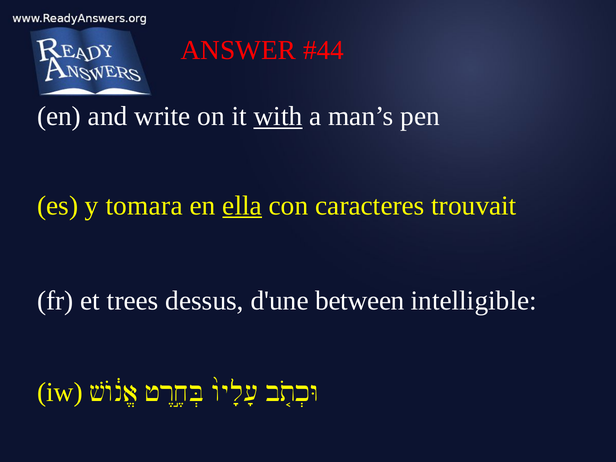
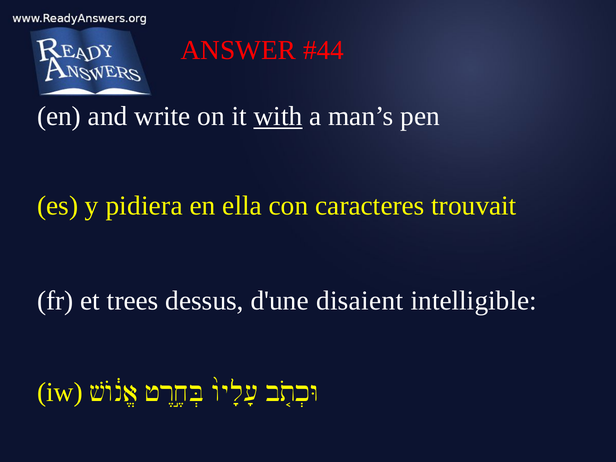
tomara: tomara -> pidiera
ella underline: present -> none
between: between -> disaient
